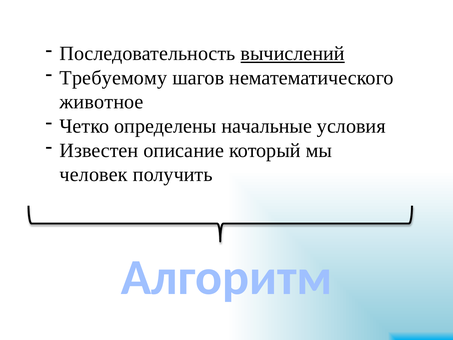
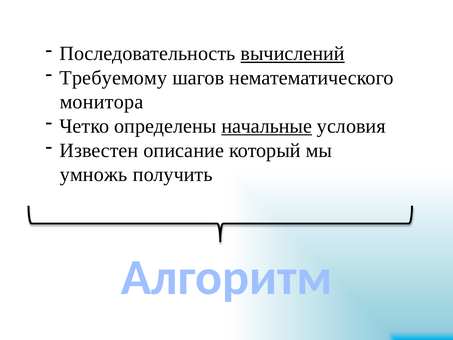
животное: животное -> монитора
начальные underline: none -> present
человек: человек -> умножь
